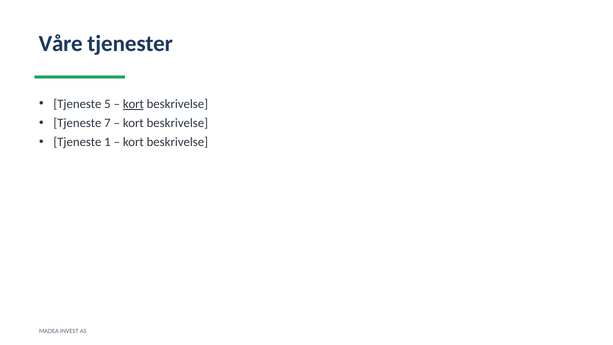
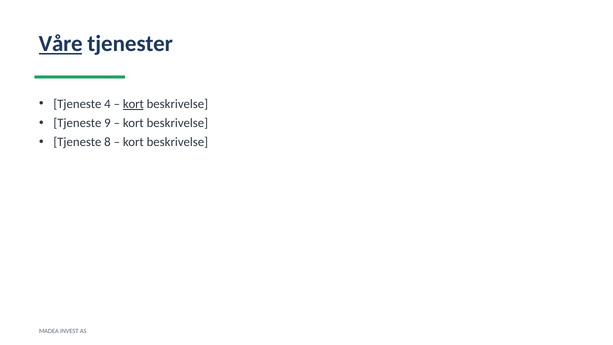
Våre underline: none -> present
5: 5 -> 4
7: 7 -> 9
1: 1 -> 8
